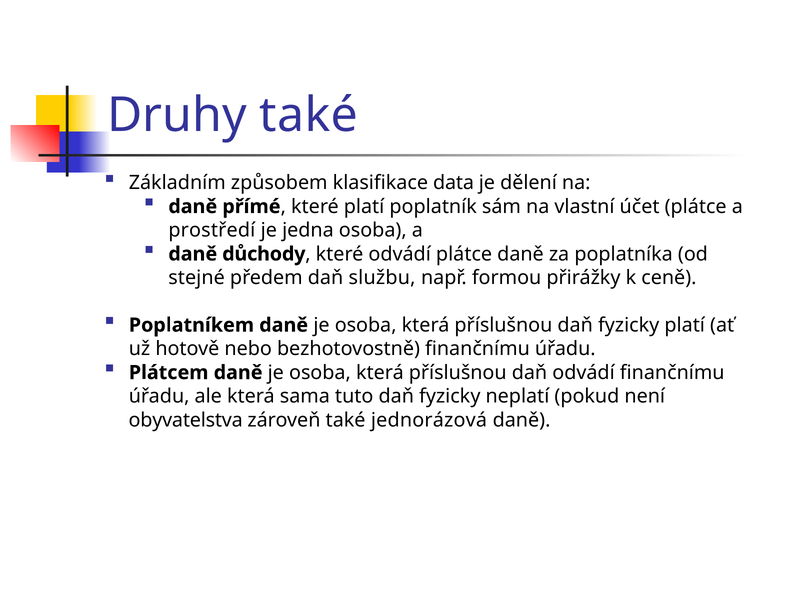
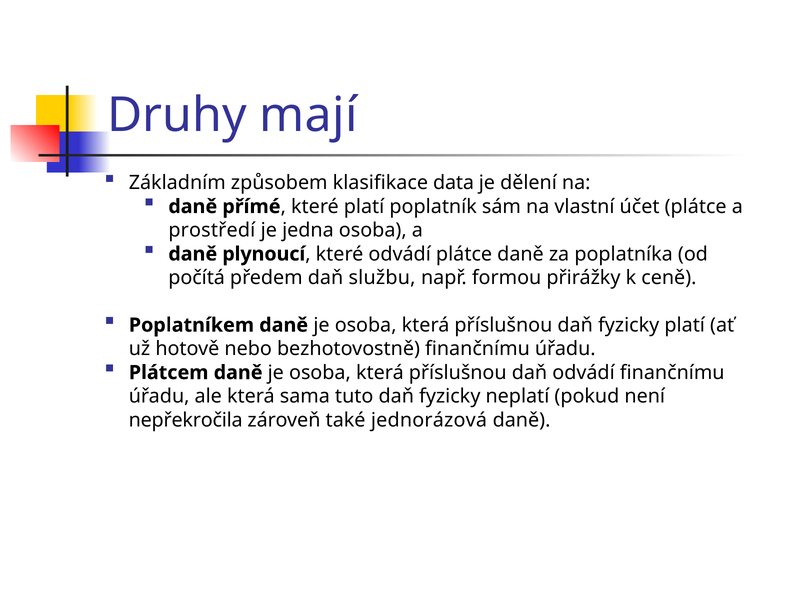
Druhy také: také -> mají
důchody: důchody -> plynoucí
stejné: stejné -> počítá
obyvatelstva: obyvatelstva -> nepřekročila
